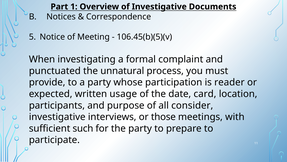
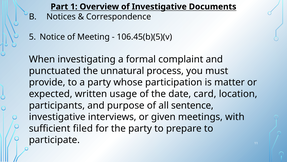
reader: reader -> matter
consider: consider -> sentence
those: those -> given
such: such -> filed
